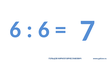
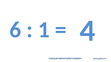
6 at (44, 30): 6 -> 1
7: 7 -> 4
